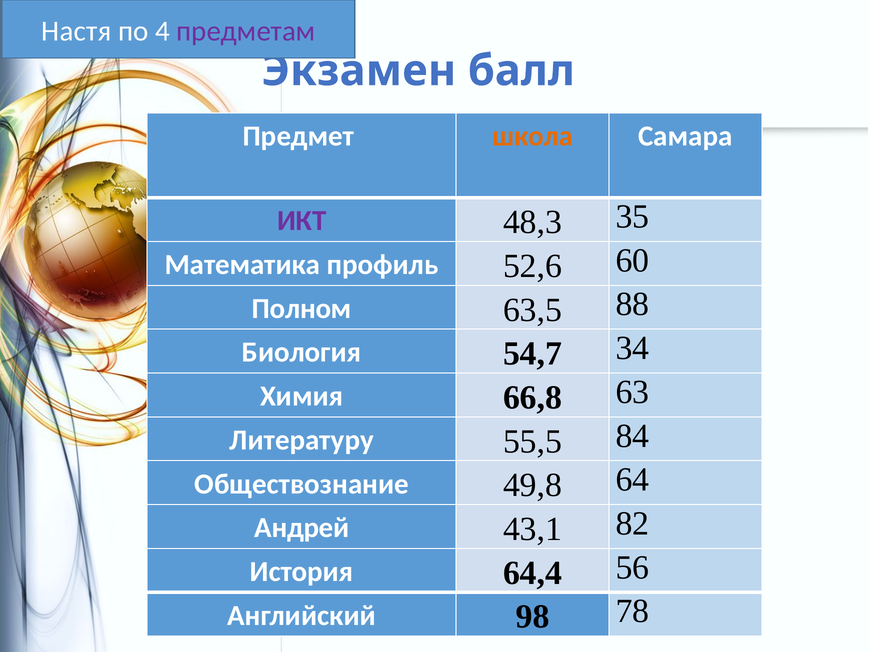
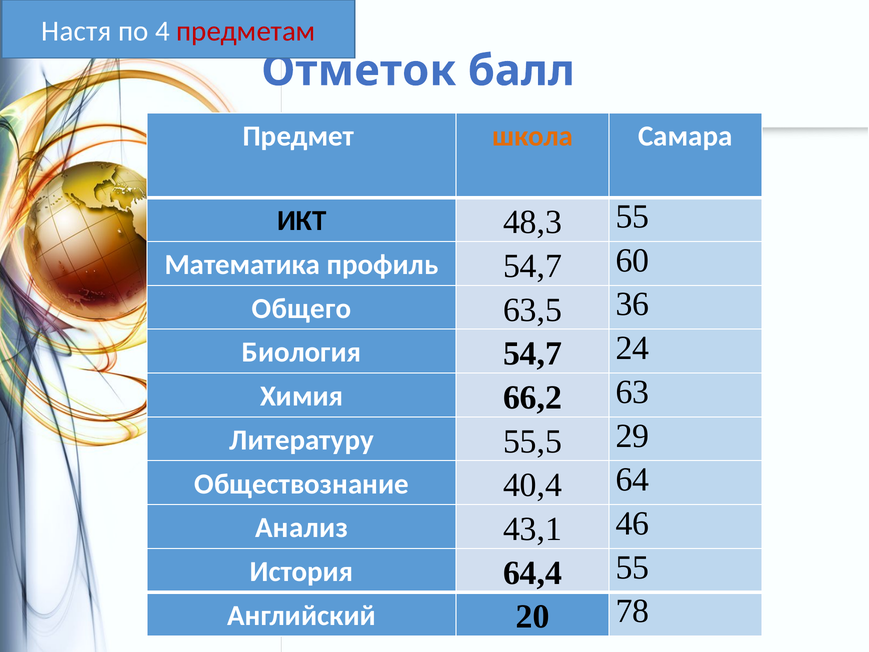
предметам colour: purple -> red
Экзамен: Экзамен -> Отметок
ИКТ colour: purple -> black
48,3 35: 35 -> 55
профиль 52,6: 52,6 -> 54,7
Полном: Полном -> Общего
88: 88 -> 36
34: 34 -> 24
66,8: 66,8 -> 66,2
84: 84 -> 29
49,8: 49,8 -> 40,4
Андрей: Андрей -> Анализ
82: 82 -> 46
64,4 56: 56 -> 55
98: 98 -> 20
